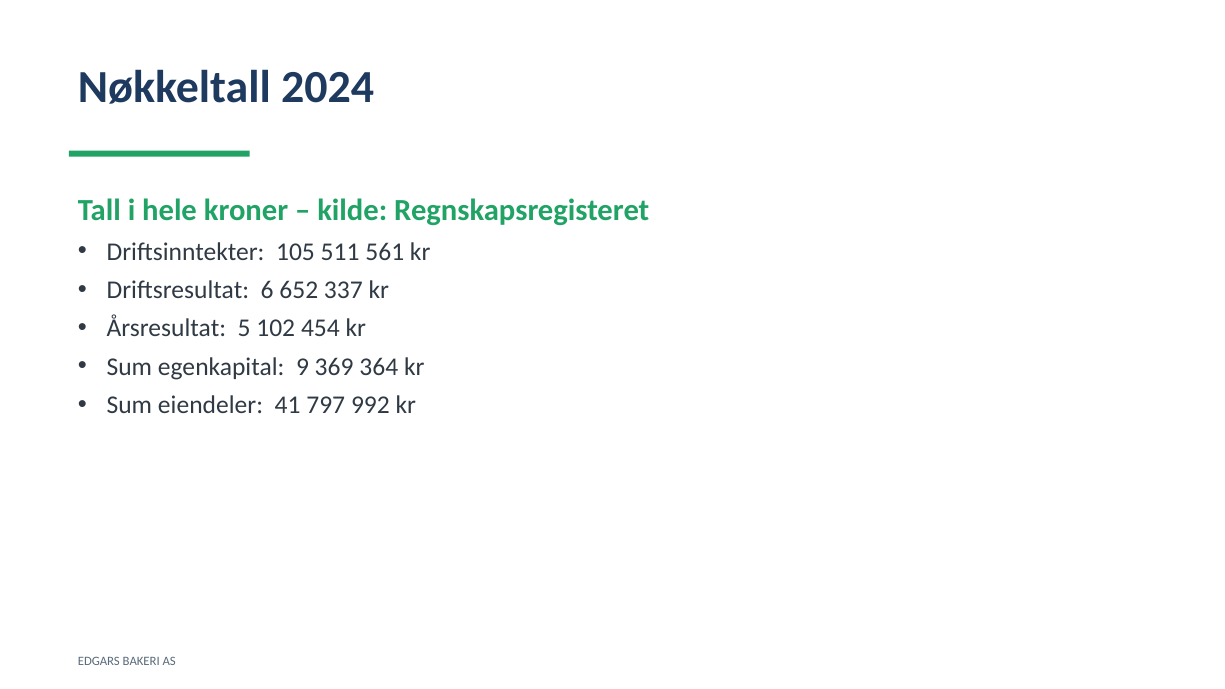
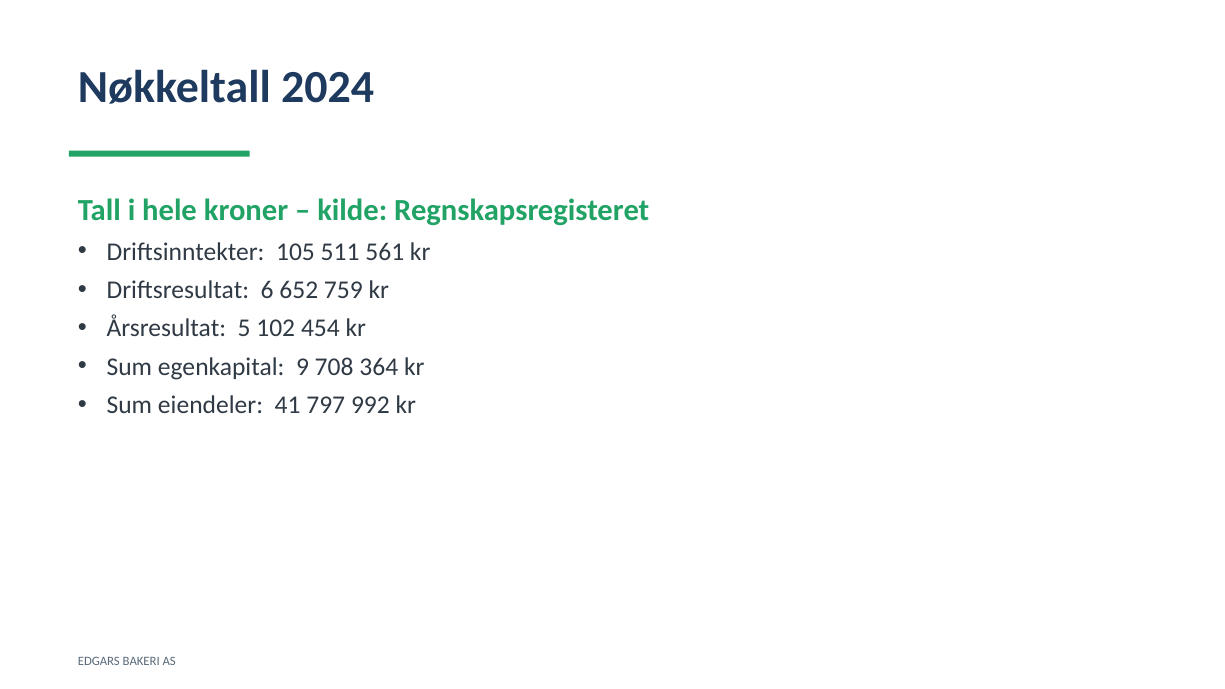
337: 337 -> 759
369: 369 -> 708
